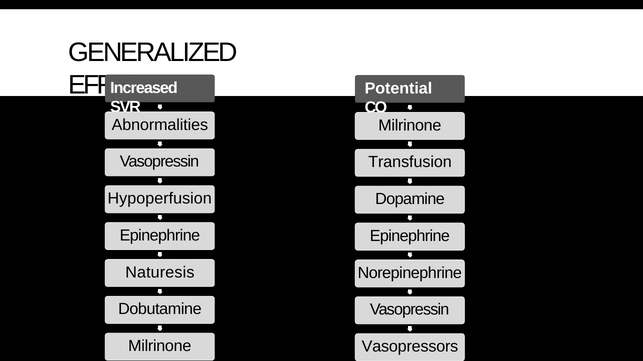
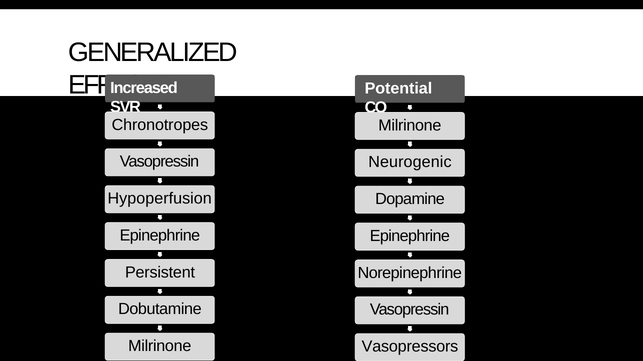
Abnormalities: Abnormalities -> Chronotropes
Transfusion: Transfusion -> Neurogenic
Naturesis: Naturesis -> Persistent
